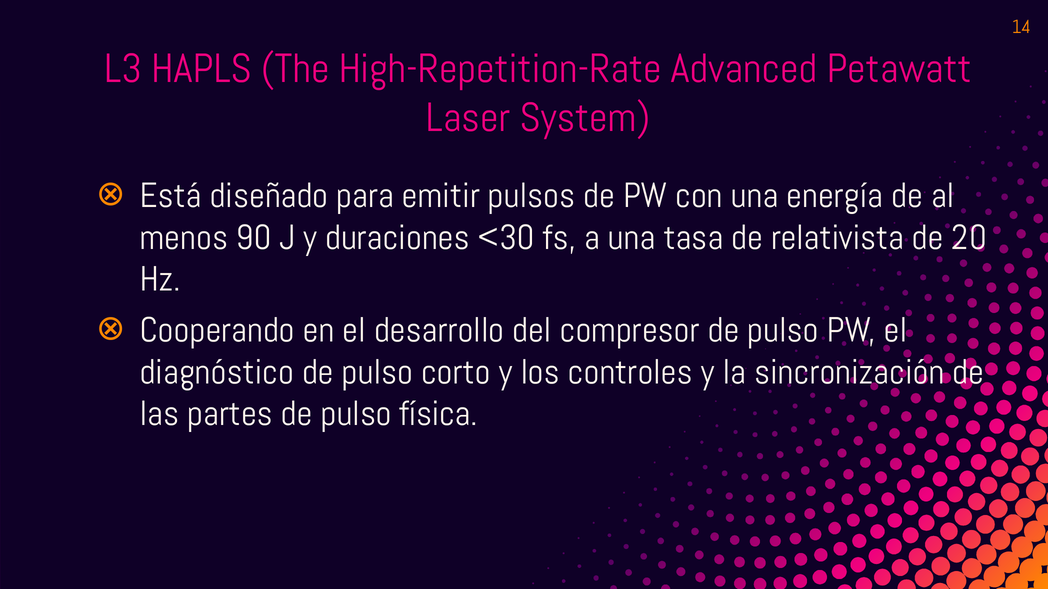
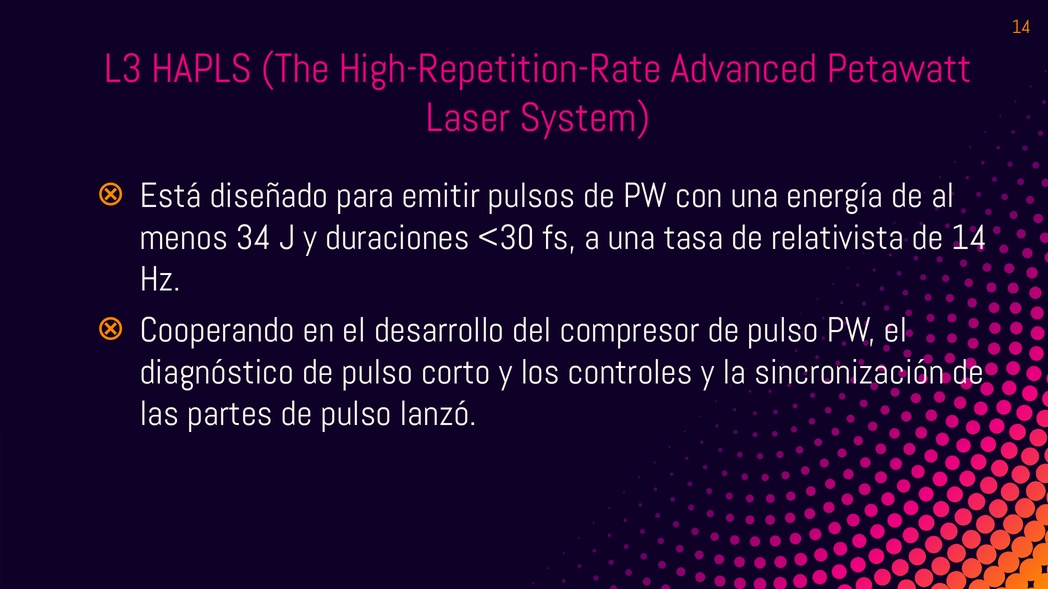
90: 90 -> 34
de 20: 20 -> 14
física: física -> lanzó
